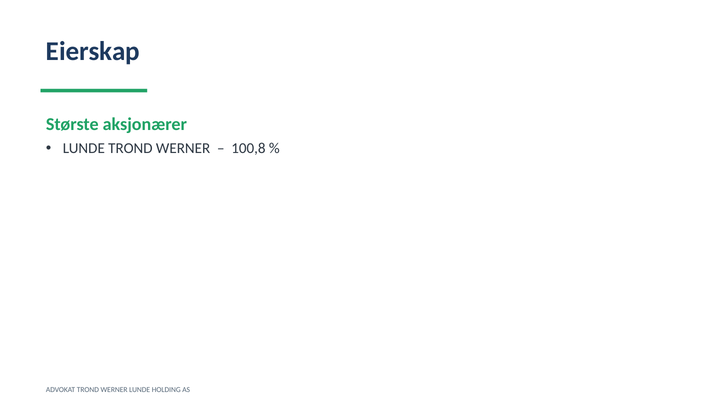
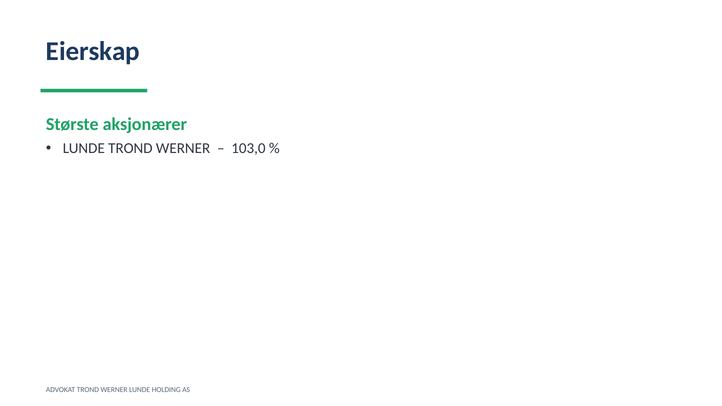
100,8: 100,8 -> 103,0
